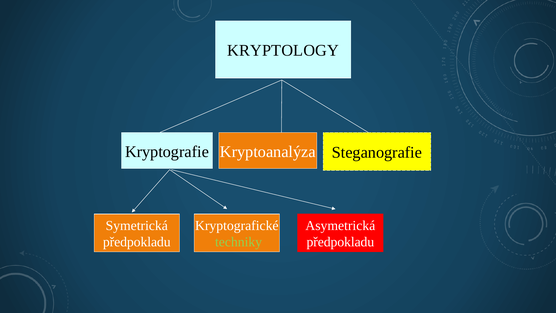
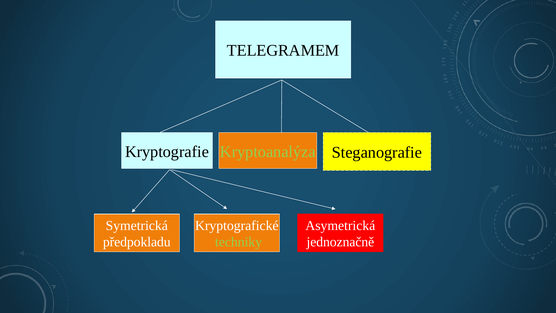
KRYPTOLOGY: KRYPTOLOGY -> TELEGRAMEM
Kryptoanalýza colour: white -> light green
předpokladu at (340, 242): předpokladu -> jednoznačně
